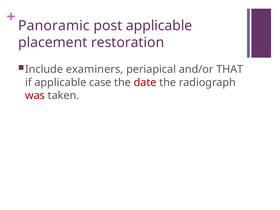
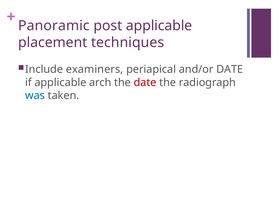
restoration: restoration -> techniques
and/or THAT: THAT -> DATE
case: case -> arch
was colour: red -> blue
